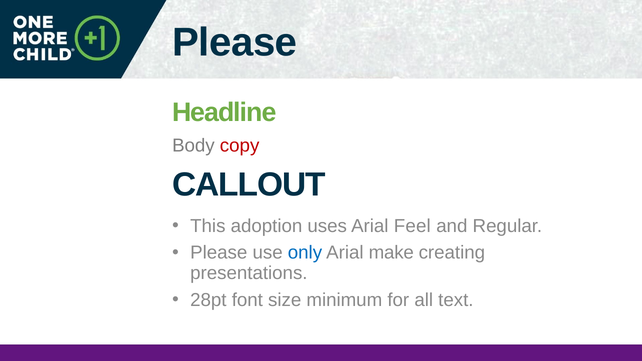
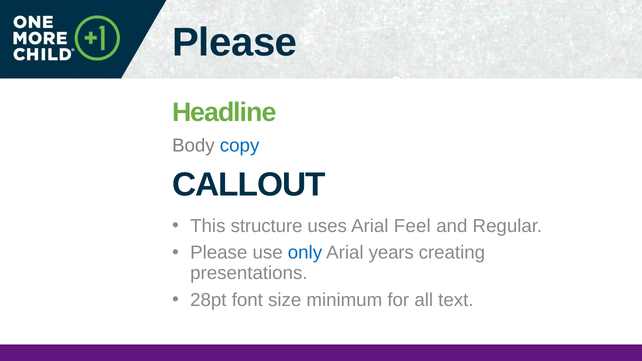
copy colour: red -> blue
adoption: adoption -> structure
make: make -> years
